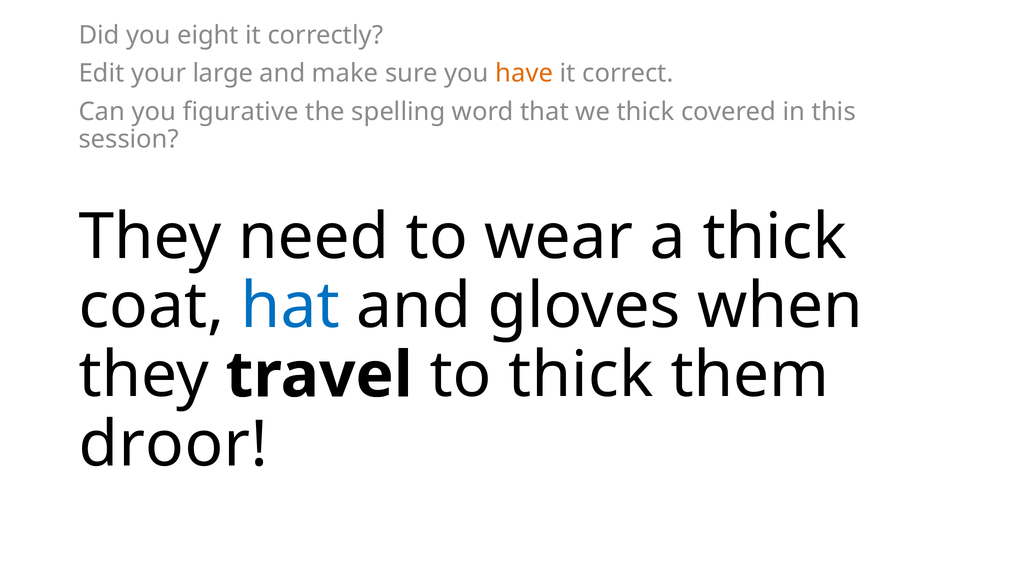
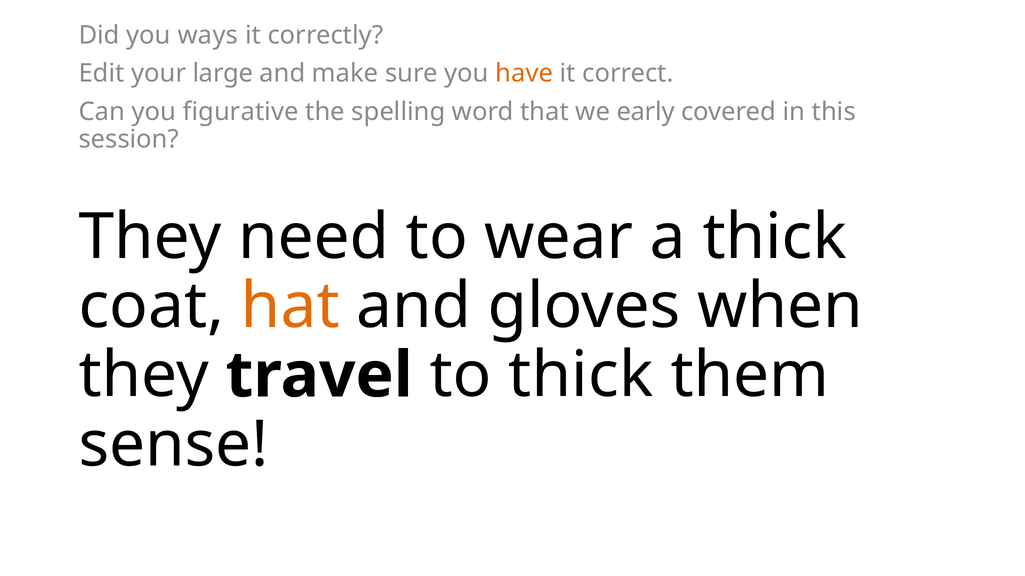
eight: eight -> ways
we thick: thick -> early
hat colour: blue -> orange
droor: droor -> sense
